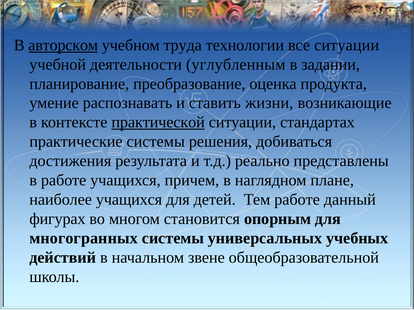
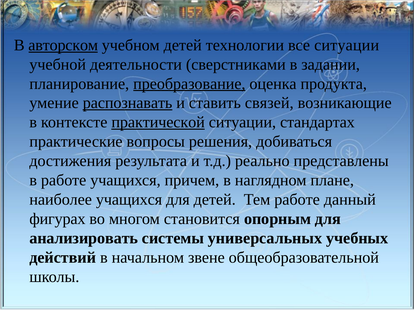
учебном труда: труда -> детей
углубленным: углубленным -> сверстниками
преобразование underline: none -> present
распознавать underline: none -> present
жизни: жизни -> связей
практические системы: системы -> вопросы
многогранных: многогранных -> анализировать
